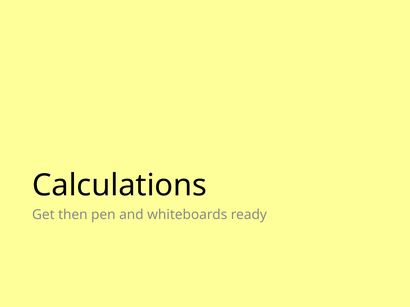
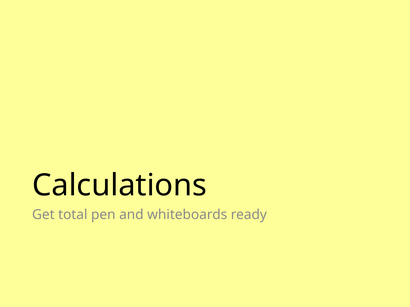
then: then -> total
